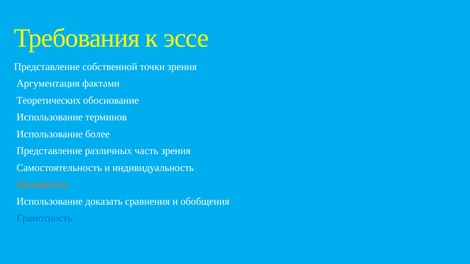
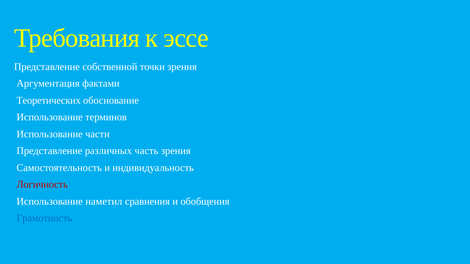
более: более -> части
Логичность colour: orange -> red
доказать: доказать -> наметил
